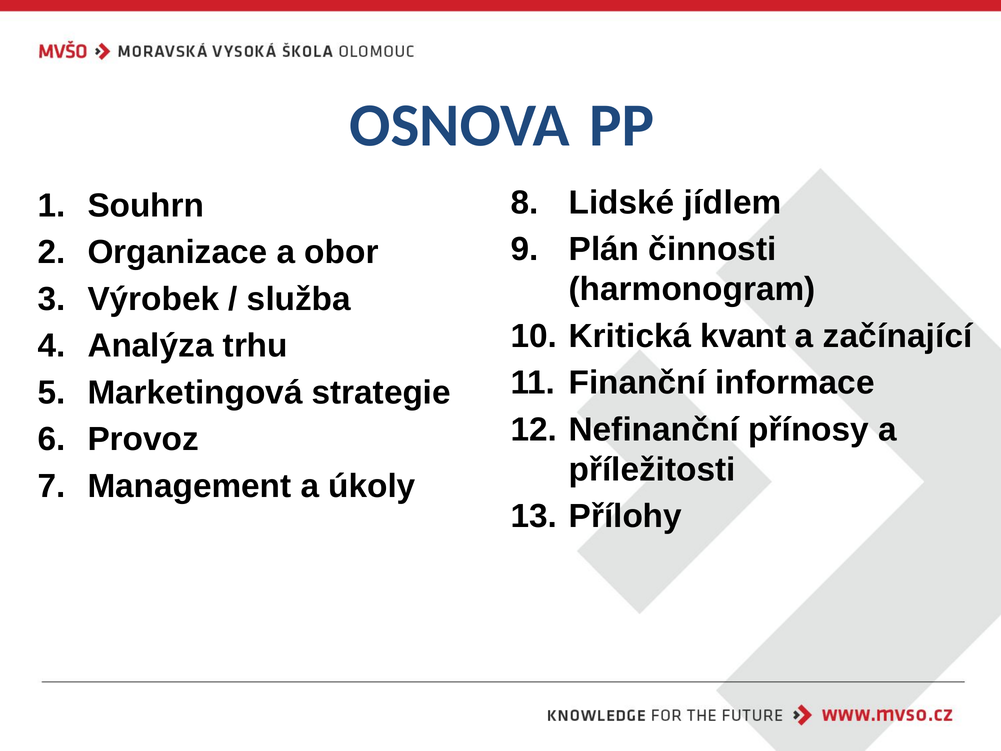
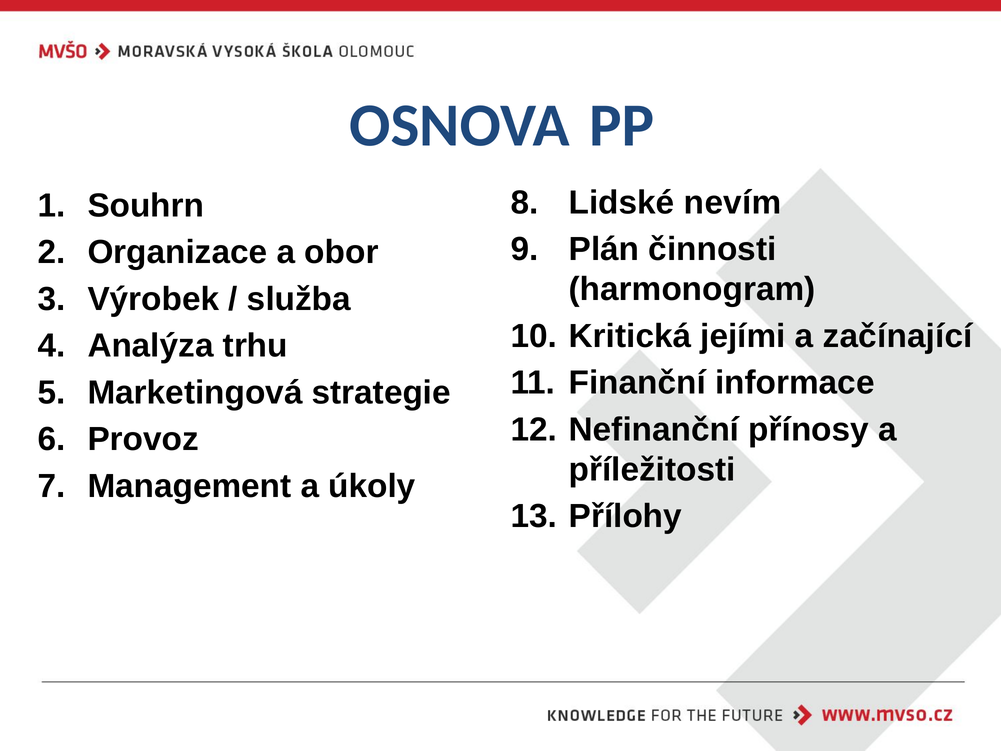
jídlem: jídlem -> nevím
kvant: kvant -> jejími
